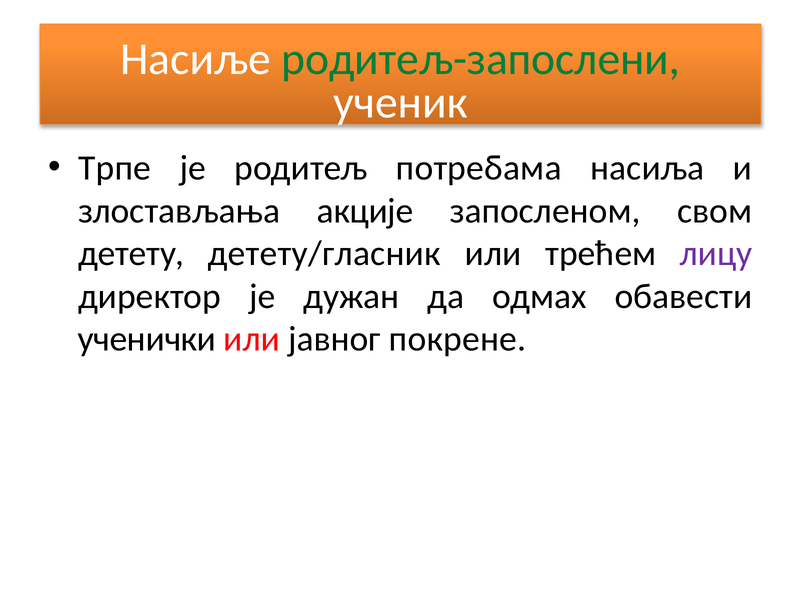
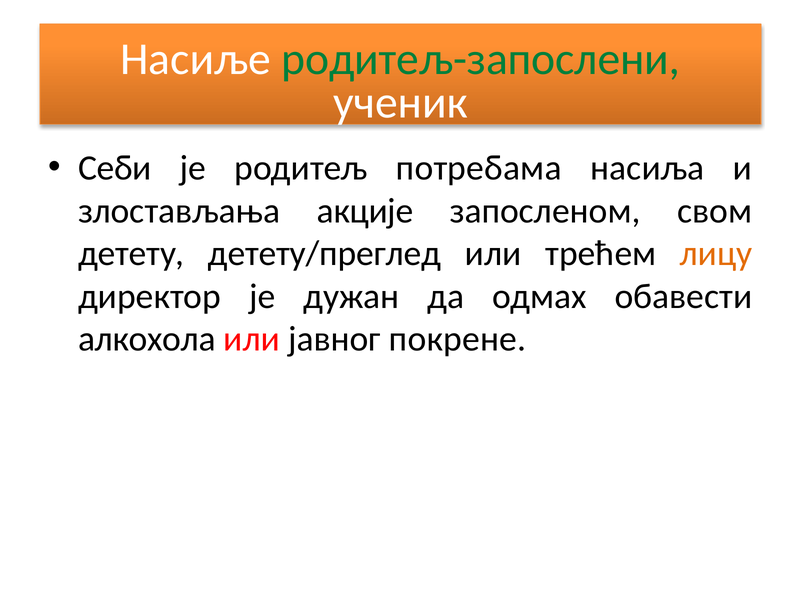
Трпе: Трпе -> Себи
детету/гласник: детету/гласник -> детету/преглед
лицу colour: purple -> orange
ученички: ученички -> алкохола
